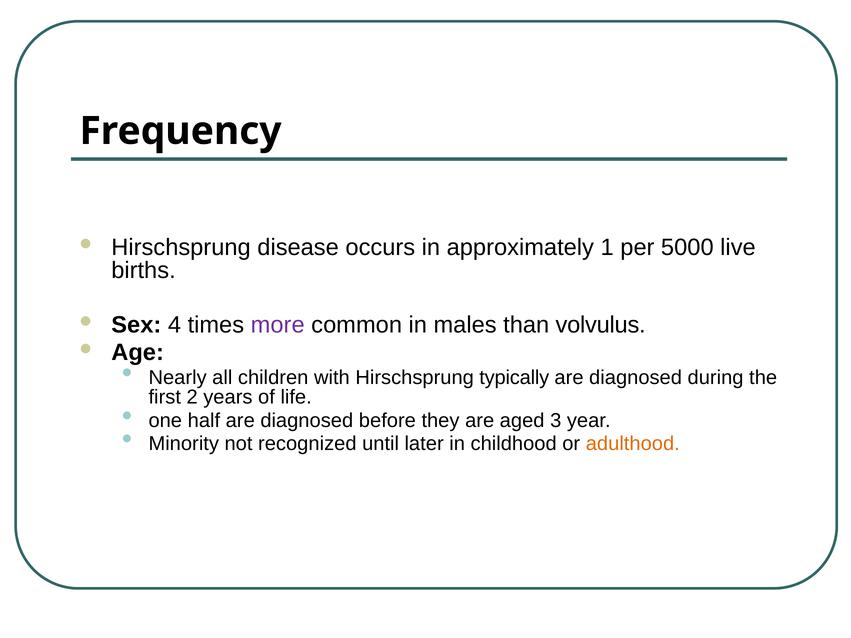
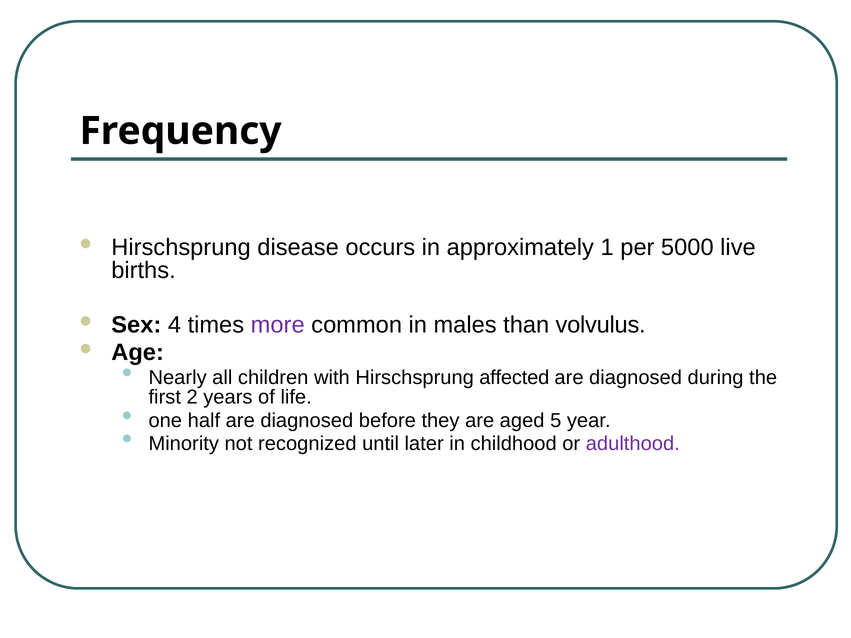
typically: typically -> affected
3: 3 -> 5
adulthood colour: orange -> purple
